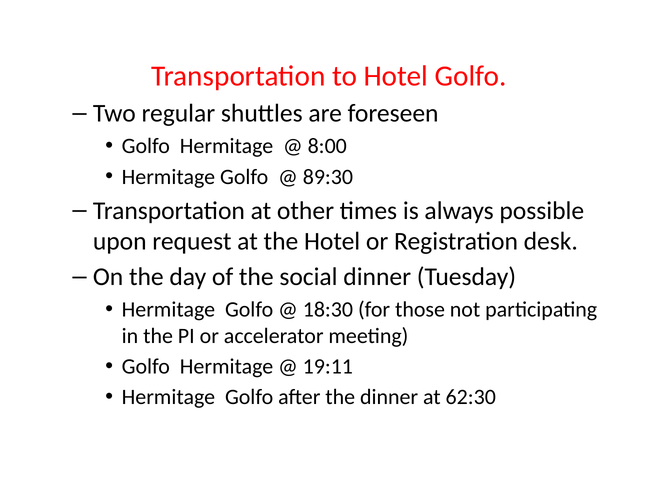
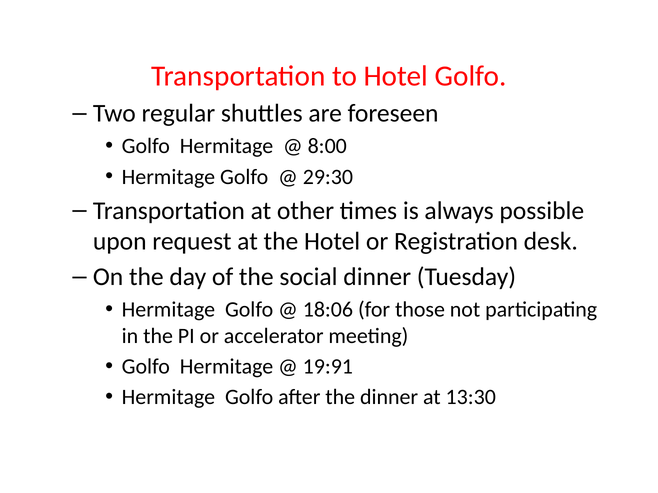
89:30: 89:30 -> 29:30
18:30: 18:30 -> 18:06
19:11: 19:11 -> 19:91
62:30: 62:30 -> 13:30
